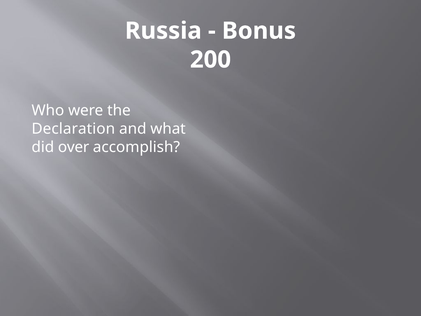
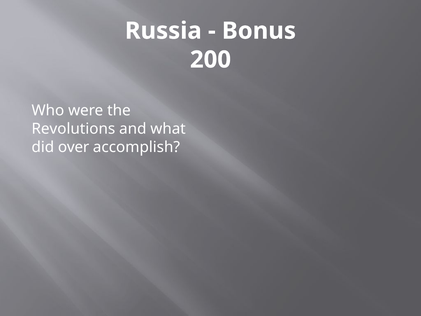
Declaration: Declaration -> Revolutions
